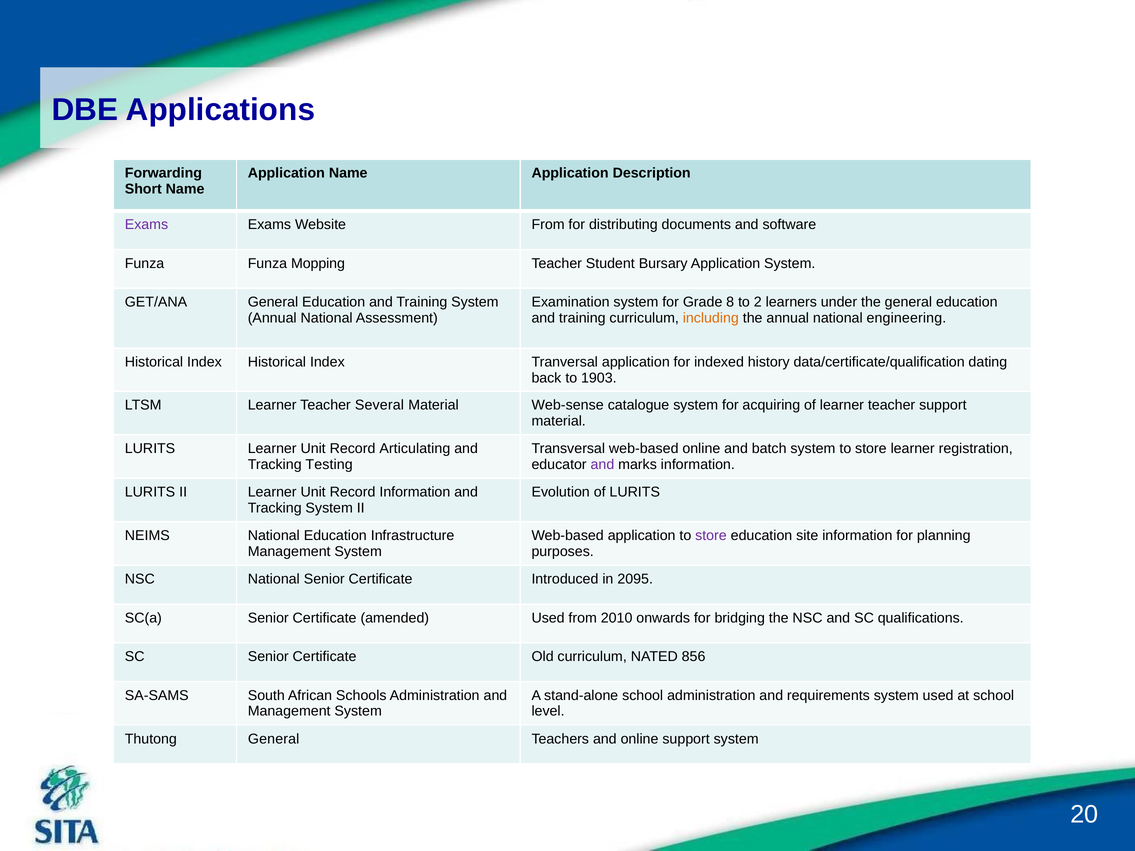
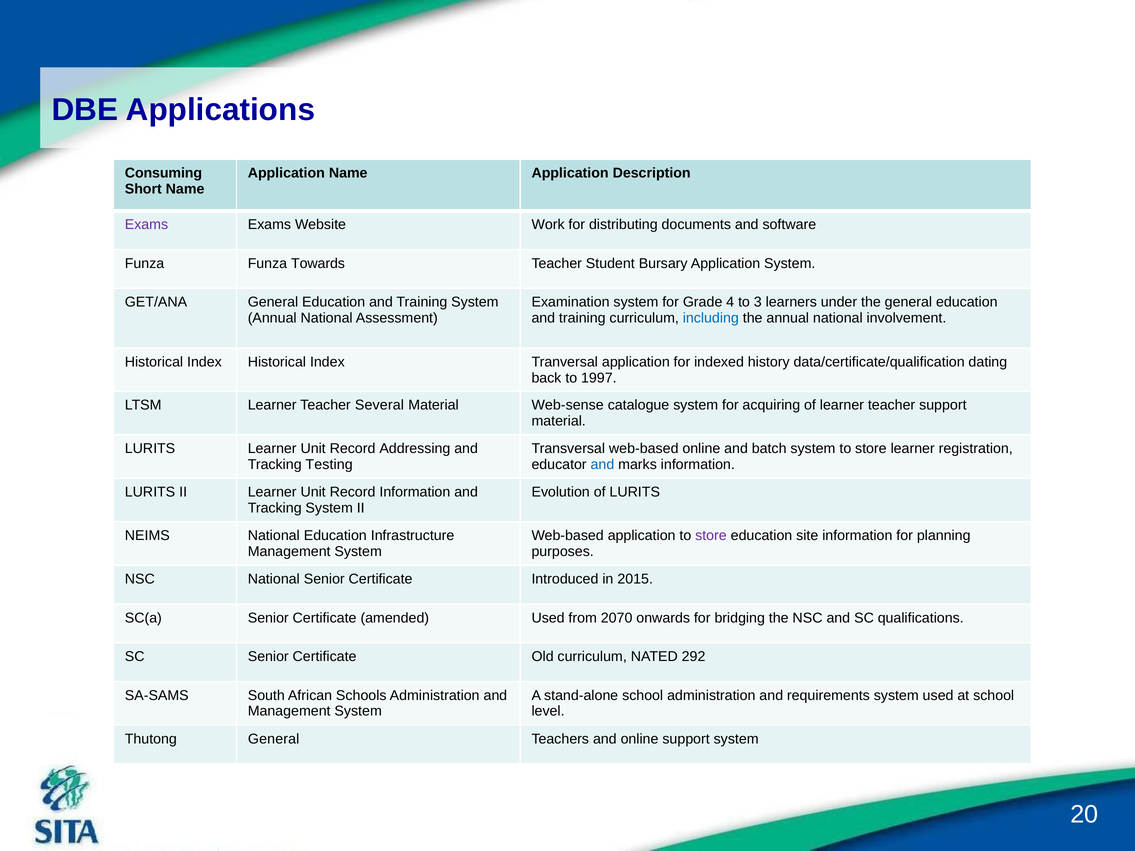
Forwarding: Forwarding -> Consuming
Website From: From -> Work
Mopping: Mopping -> Towards
8: 8 -> 4
2: 2 -> 3
including colour: orange -> blue
engineering: engineering -> involvement
1903: 1903 -> 1997
Articulating: Articulating -> Addressing
and at (602, 465) colour: purple -> blue
2095: 2095 -> 2015
2010: 2010 -> 2070
856: 856 -> 292
